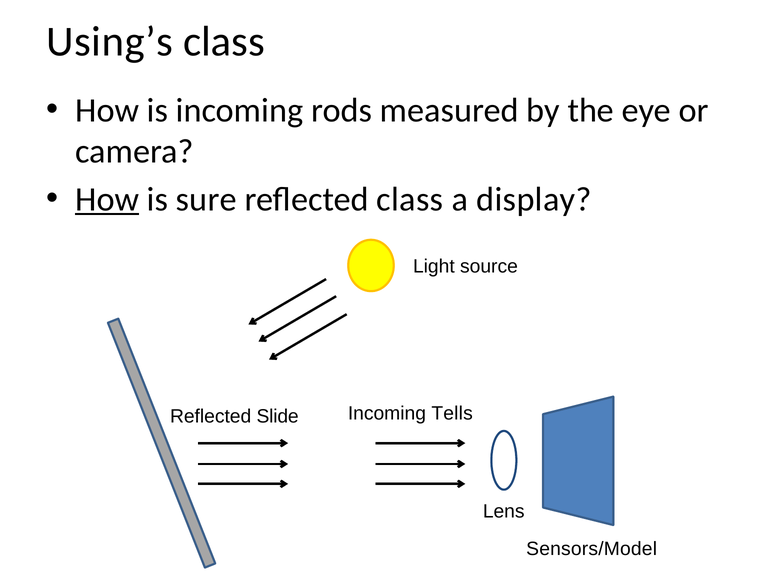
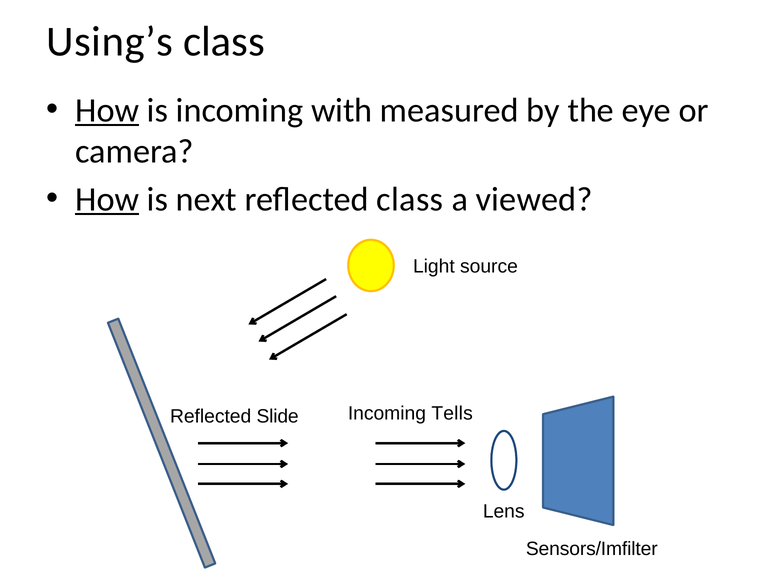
How at (107, 110) underline: none -> present
rods: rods -> with
sure: sure -> next
display: display -> viewed
Sensors/Model: Sensors/Model -> Sensors/Imfilter
